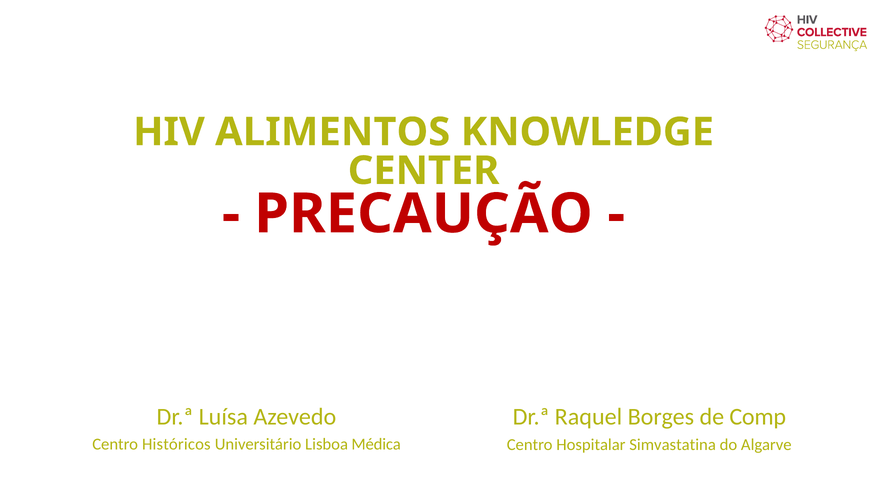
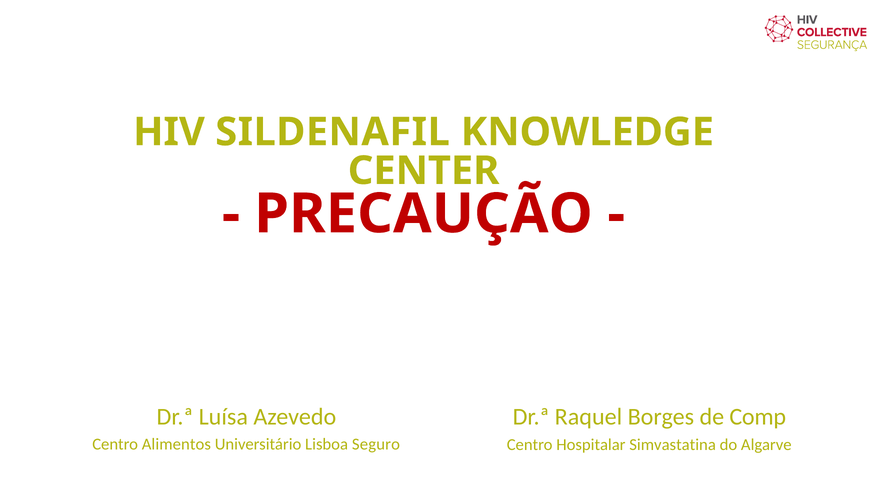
ALIMENTOS: ALIMENTOS -> SILDENAFIL
Históricos: Históricos -> Alimentos
Médica: Médica -> Seguro
